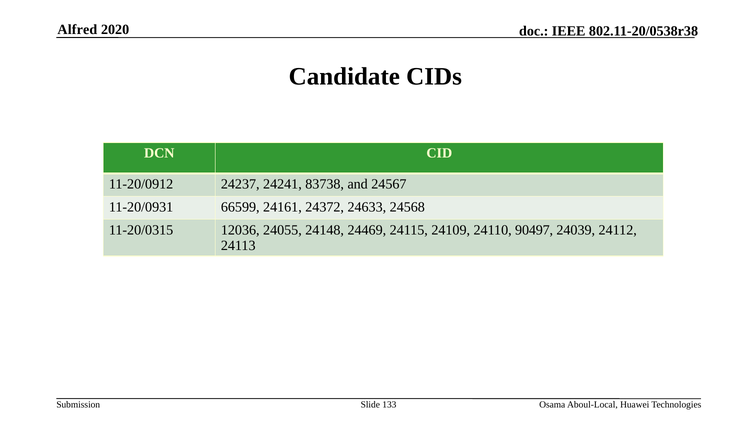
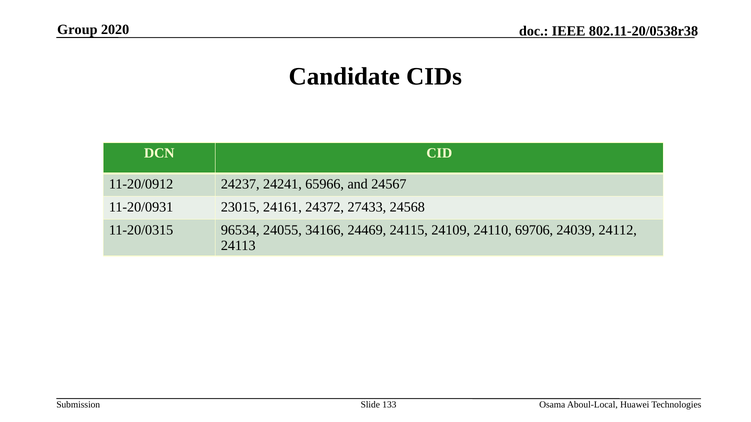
Alfred: Alfred -> Group
83738: 83738 -> 65966
66599: 66599 -> 23015
24633: 24633 -> 27433
12036: 12036 -> 96534
24148: 24148 -> 34166
90497: 90497 -> 69706
